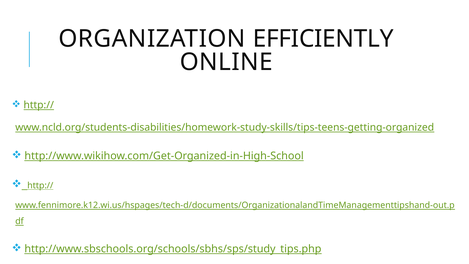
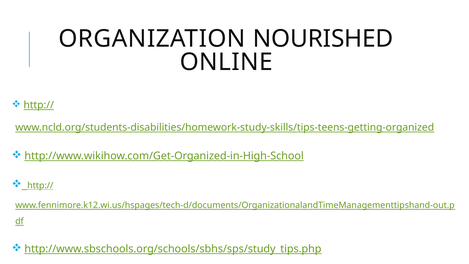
EFFICIENTLY: EFFICIENTLY -> NOURISHED
